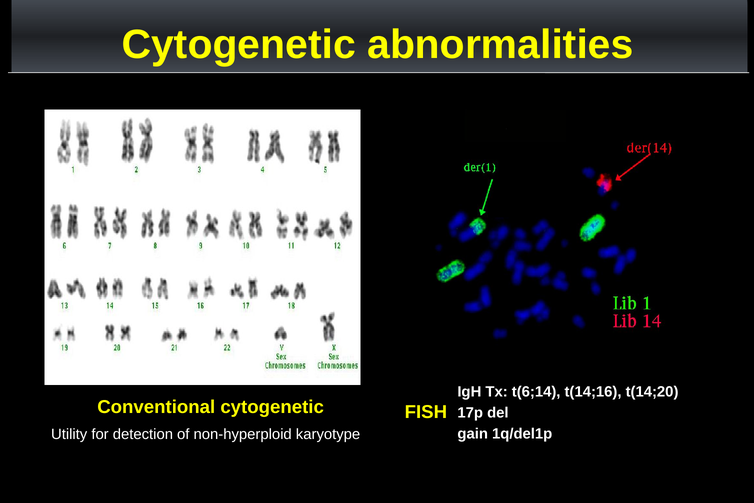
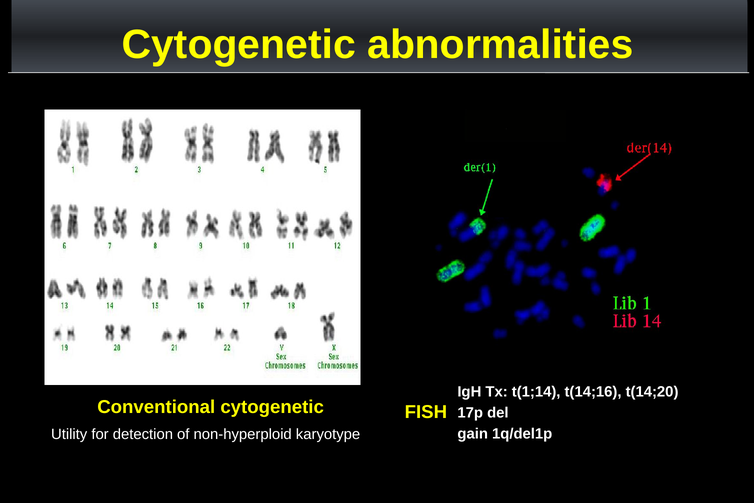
t(6;14: t(6;14 -> t(1;14
